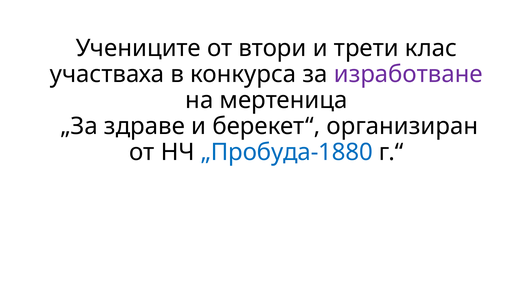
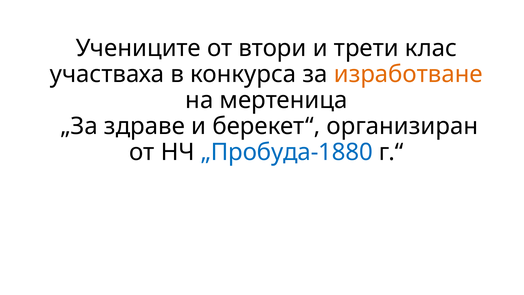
изработване colour: purple -> orange
